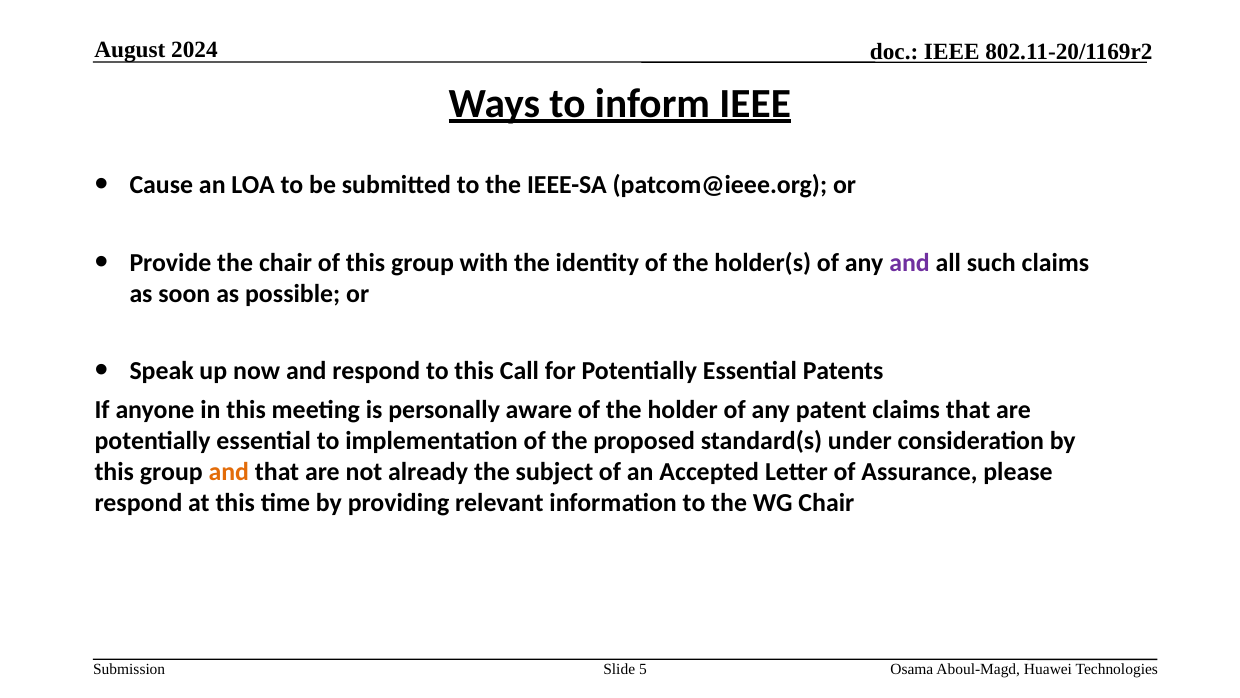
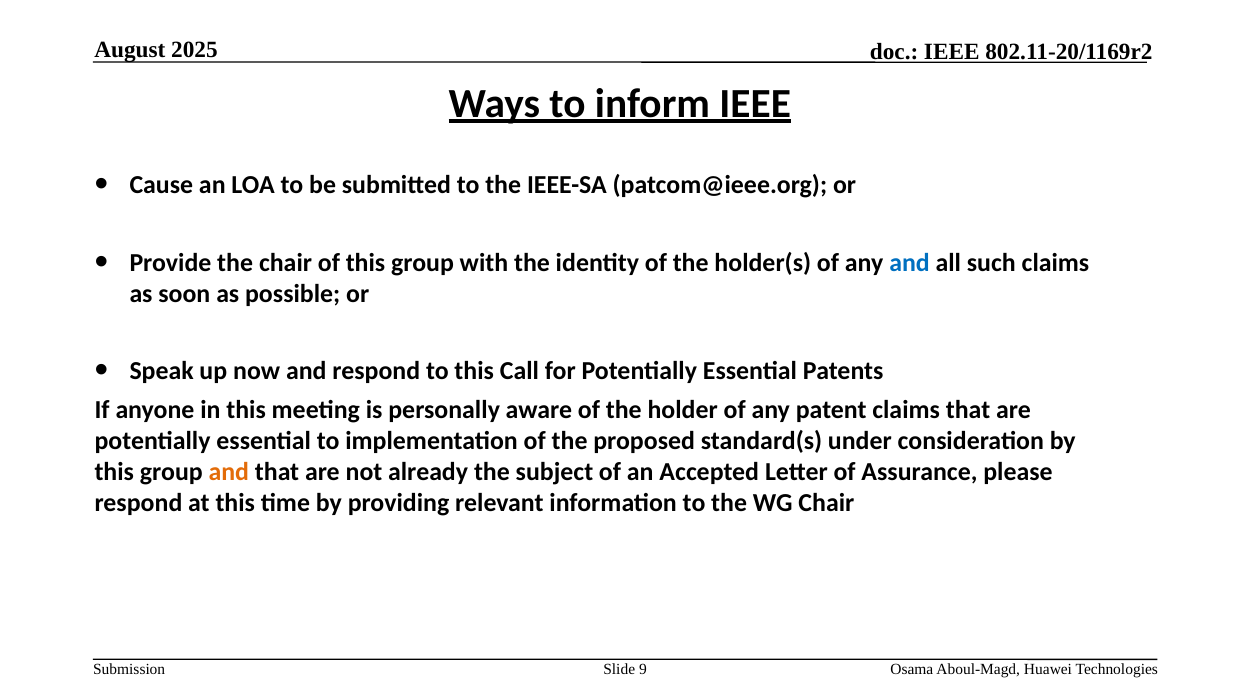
2024: 2024 -> 2025
and at (910, 262) colour: purple -> blue
5: 5 -> 9
